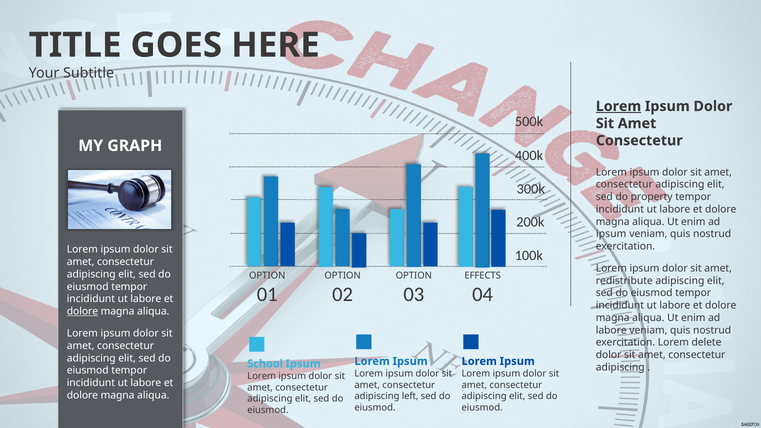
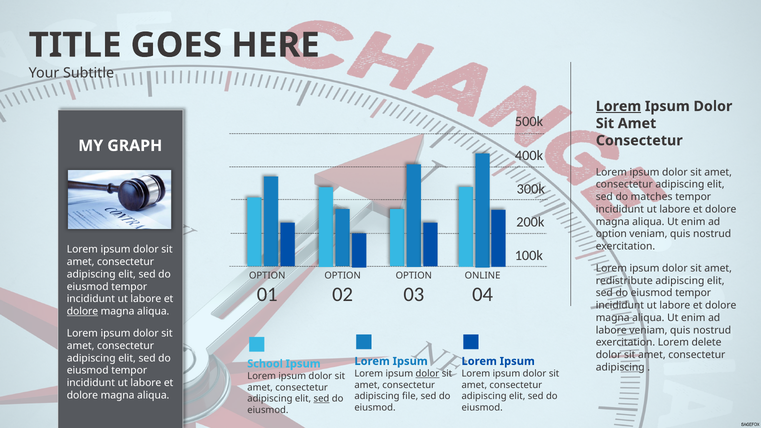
property: property -> matches
ipsum at (611, 234): ipsum -> option
EFFECTS: EFFECTS -> ONLINE
dolor at (427, 374) underline: none -> present
left: left -> file
sed at (321, 399) underline: none -> present
